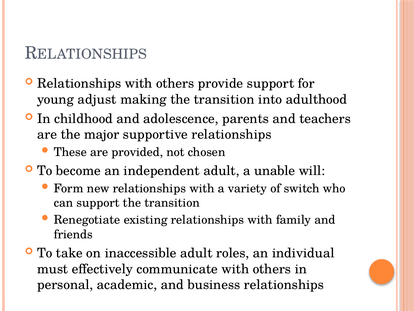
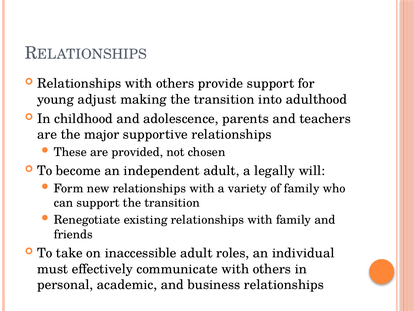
unable: unable -> legally
of switch: switch -> family
